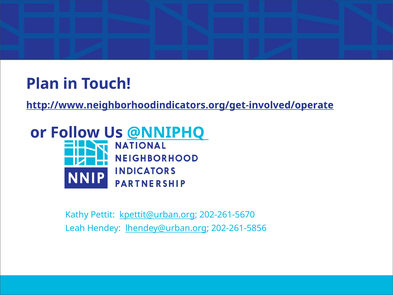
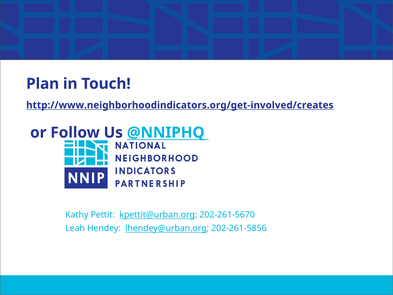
http://www.neighborhoodindicators.org/get-involved/operate: http://www.neighborhoodindicators.org/get-involved/operate -> http://www.neighborhoodindicators.org/get-involved/creates
